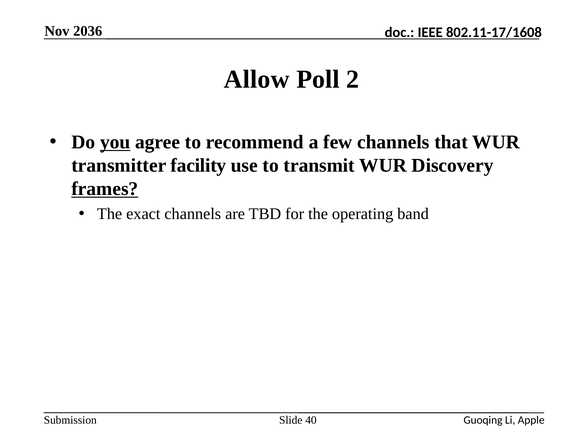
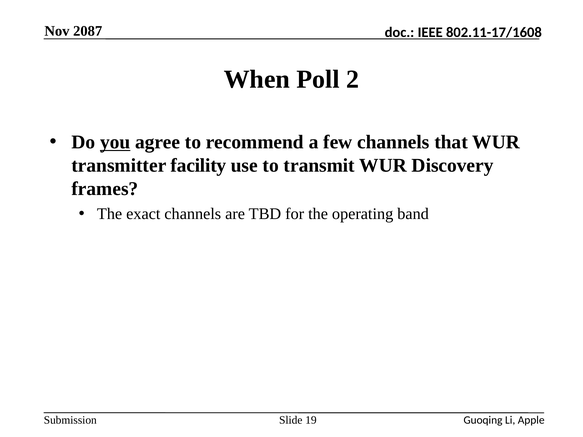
2036: 2036 -> 2087
Allow: Allow -> When
frames underline: present -> none
40: 40 -> 19
